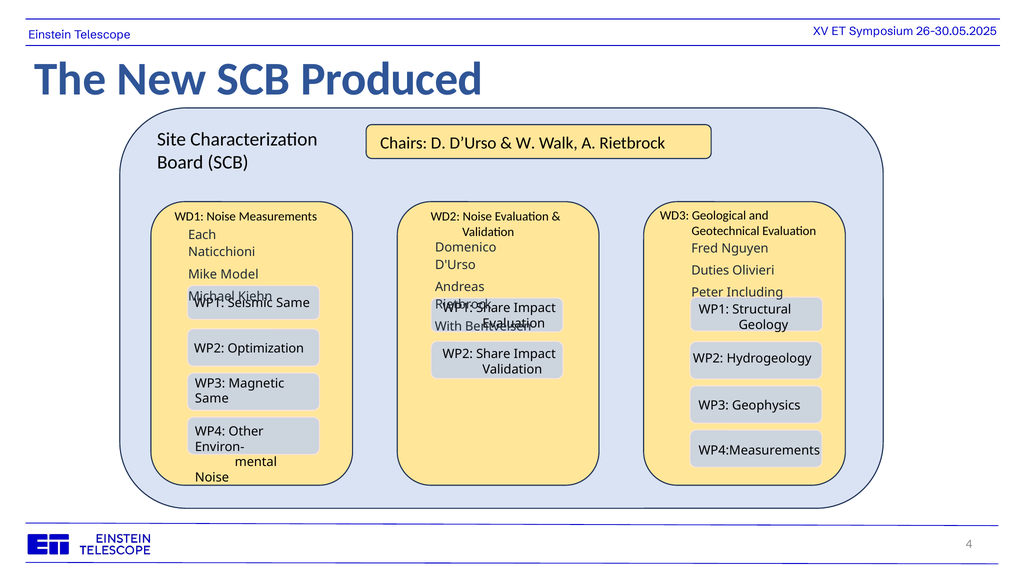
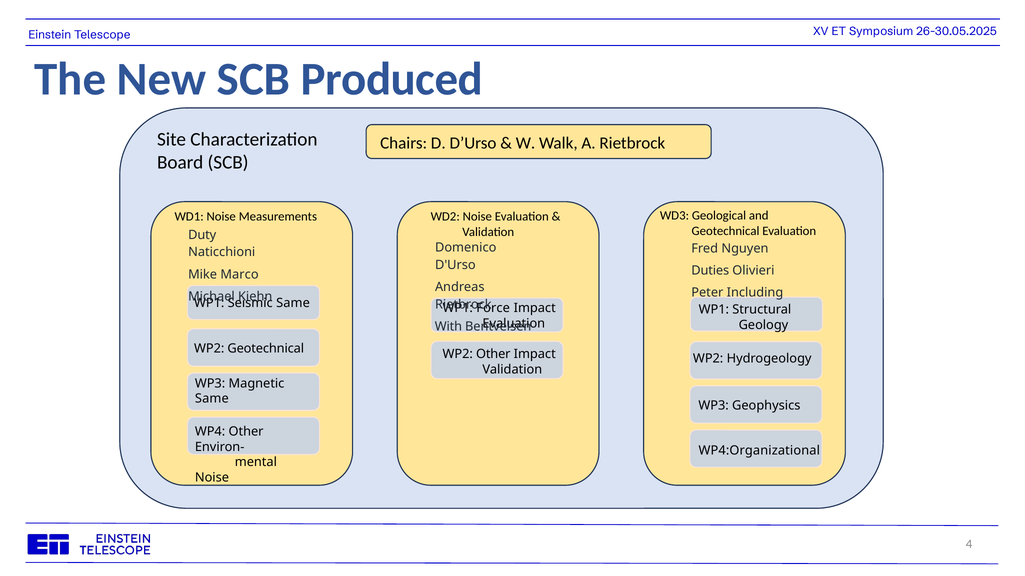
Each: Each -> Duty
Model: Model -> Marco
Share at (493, 309): Share -> Force
WP2 Optimization: Optimization -> Geotechnical
WP2 Share: Share -> Other
WP4:Measurements: WP4:Measurements -> WP4:Organizational
